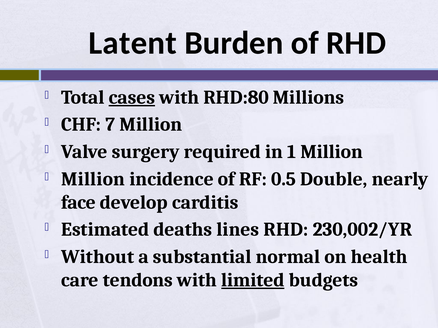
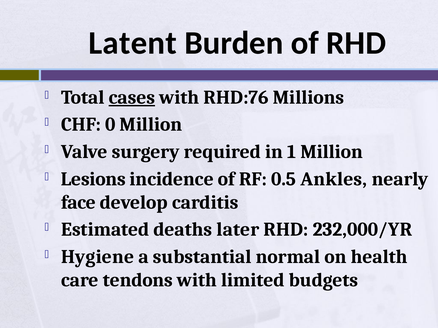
RHD:80: RHD:80 -> RHD:76
7: 7 -> 0
Million at (93, 179): Million -> Lesions
Double: Double -> Ankles
lines: lines -> later
230,002/YR: 230,002/YR -> 232,000/YR
Without: Without -> Hygiene
limited underline: present -> none
